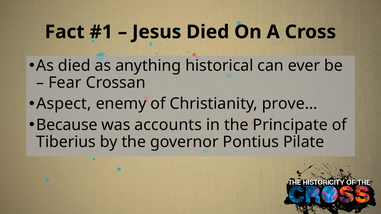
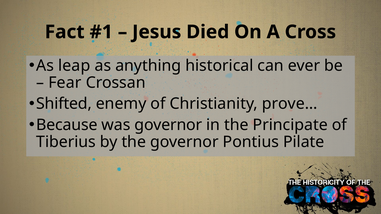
As died: died -> leap
Aspect: Aspect -> Shifted
was accounts: accounts -> governor
